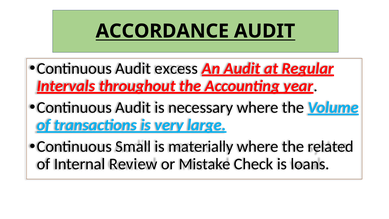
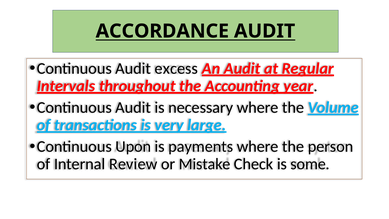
Small: Small -> Upon
materially: materially -> payments
related: related -> person
loans: loans -> some
